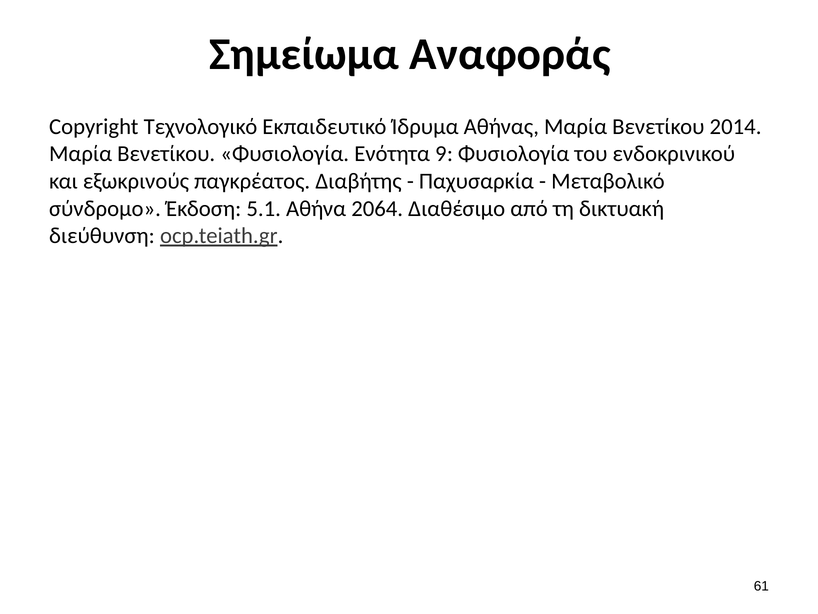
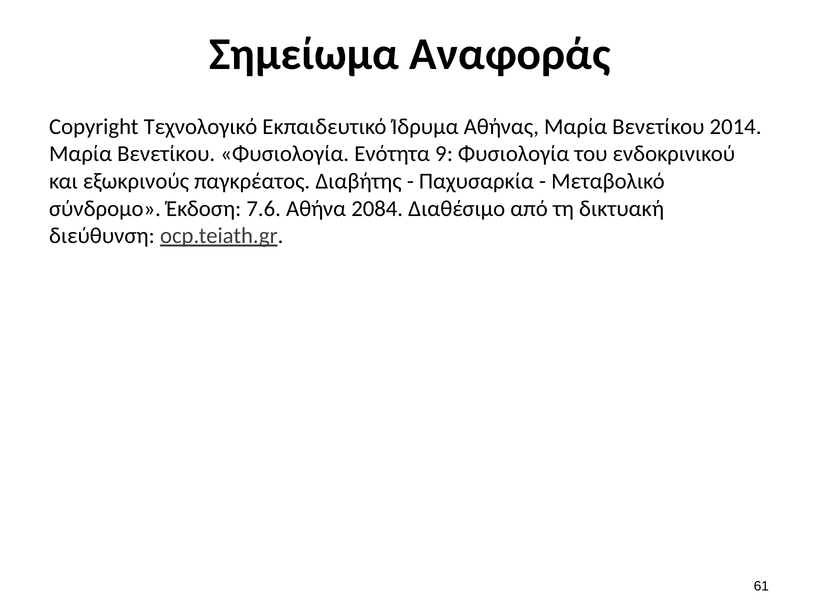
5.1: 5.1 -> 7.6
2064: 2064 -> 2084
